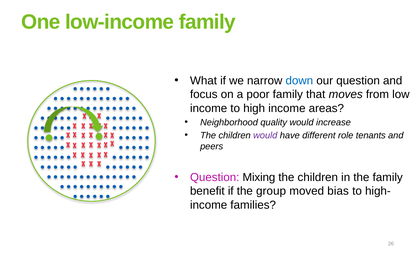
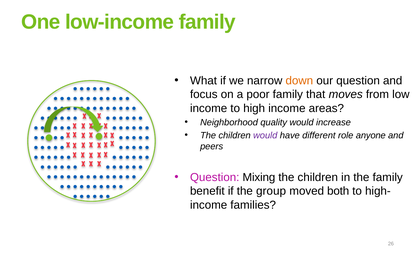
down colour: blue -> orange
tenants: tenants -> anyone
bias: bias -> both
